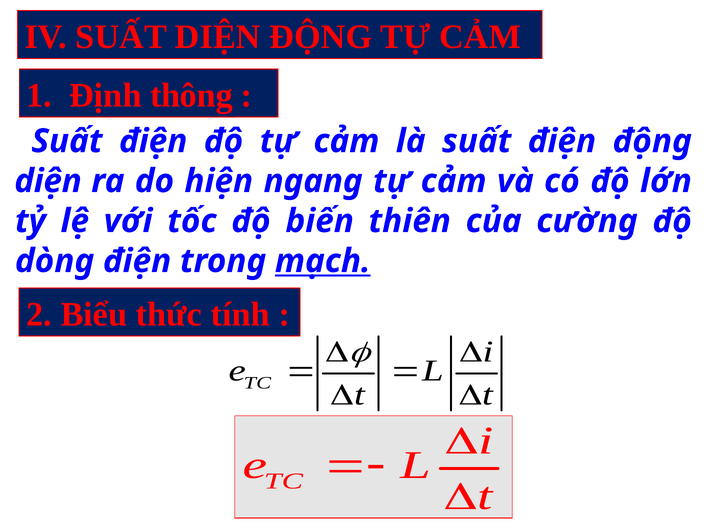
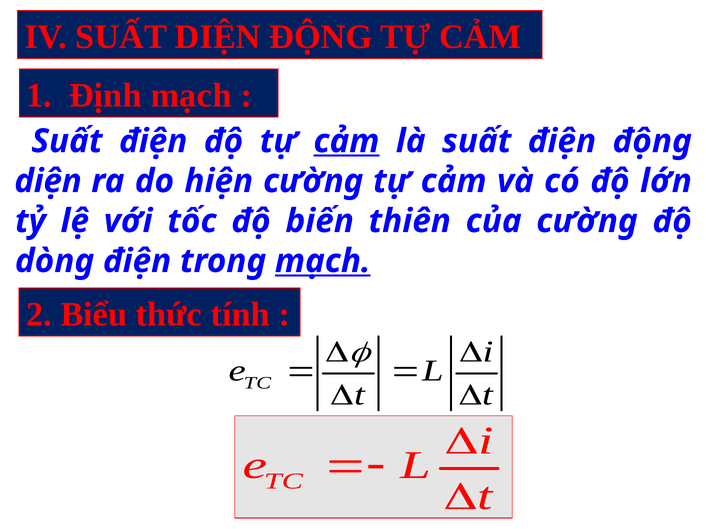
Định thông: thông -> mạch
cảm at (346, 141) underline: none -> present
hiện ngang: ngang -> cường
